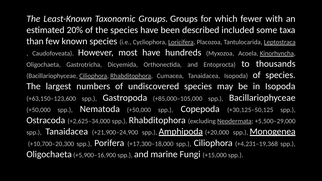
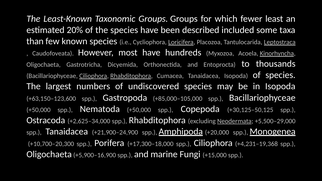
with: with -> least
